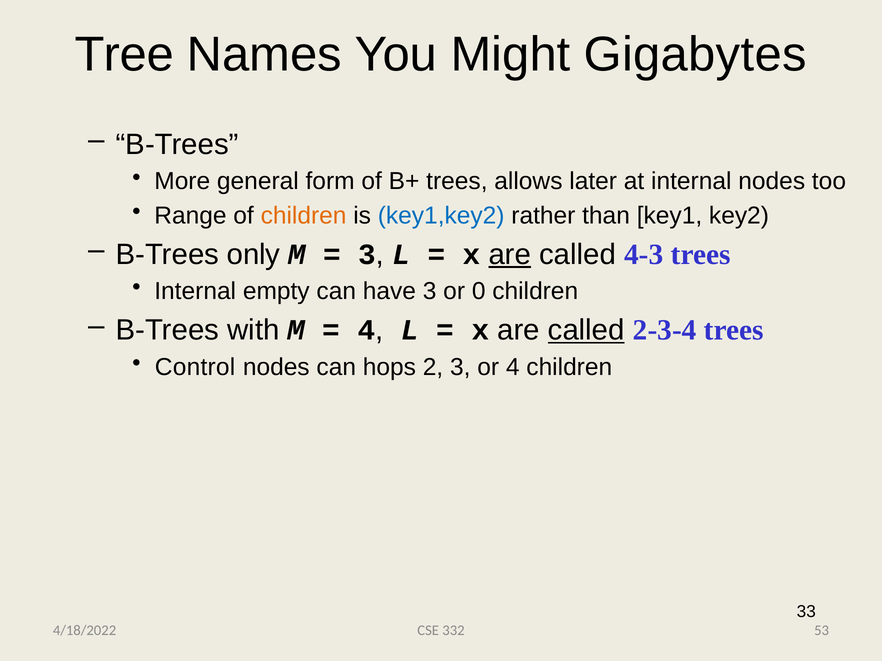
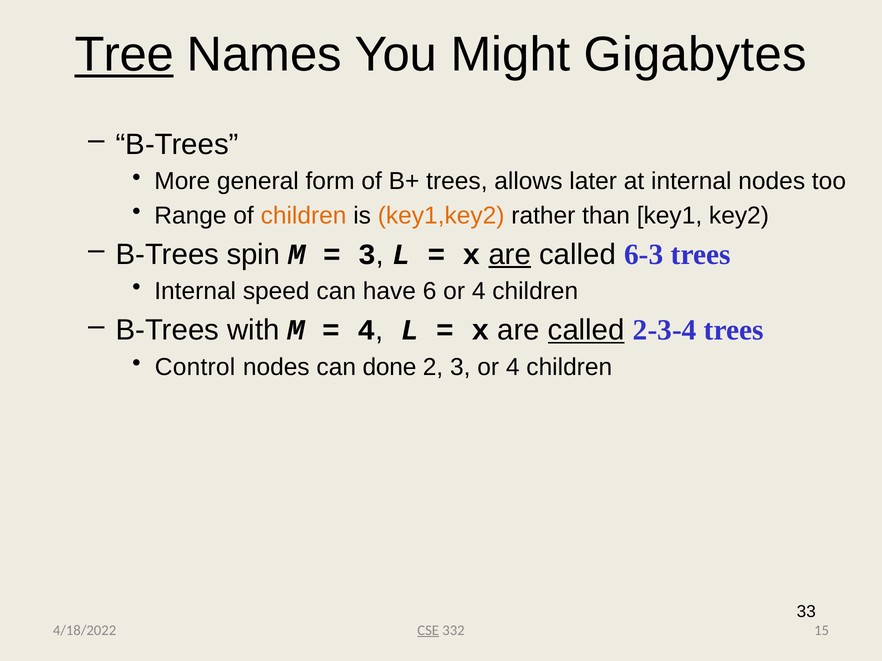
Tree underline: none -> present
key1,key2 colour: blue -> orange
only: only -> spin
4-3: 4-3 -> 6-3
empty: empty -> speed
have 3: 3 -> 6
0 at (479, 292): 0 -> 4
hops: hops -> done
CSE underline: none -> present
53: 53 -> 15
